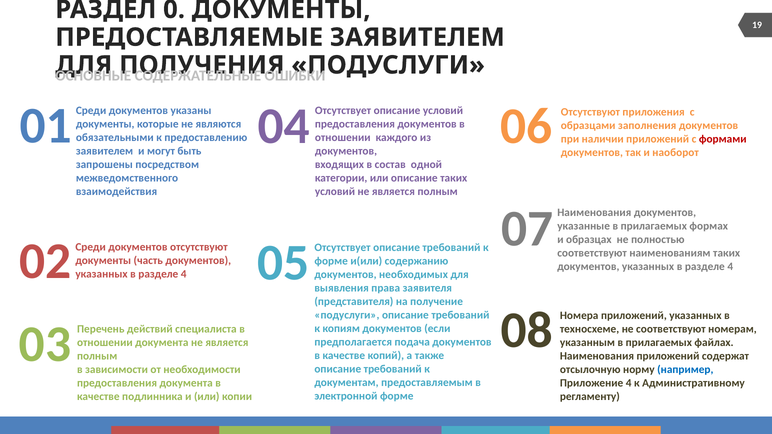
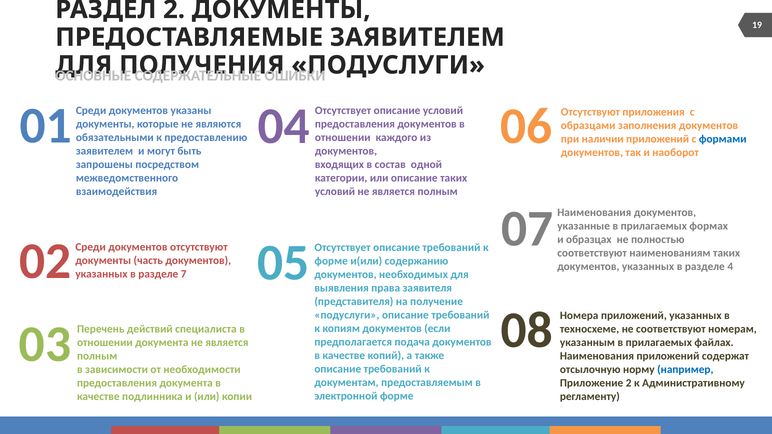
РАЗДЕЛ 0: 0 -> 2
формами colour: red -> blue
4 at (184, 274): 4 -> 7
Приложение 4: 4 -> 2
